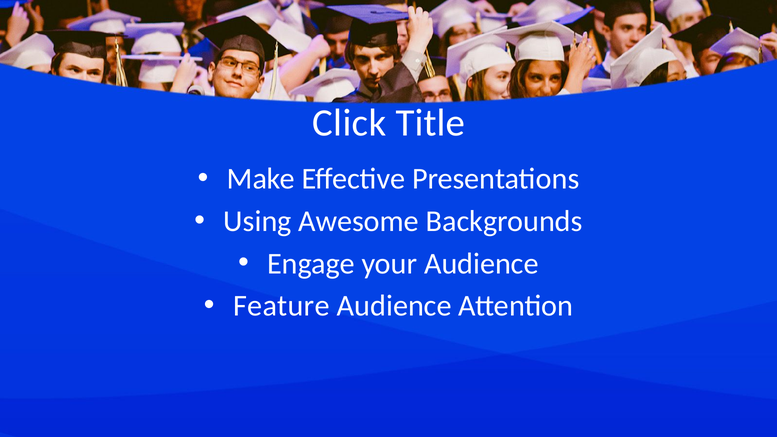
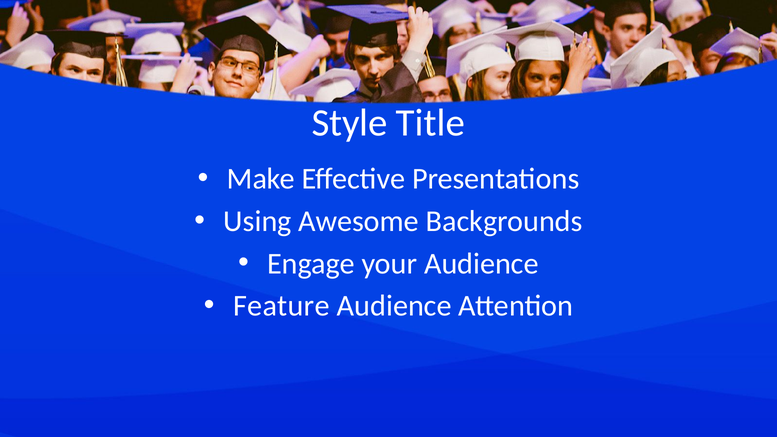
Click: Click -> Style
